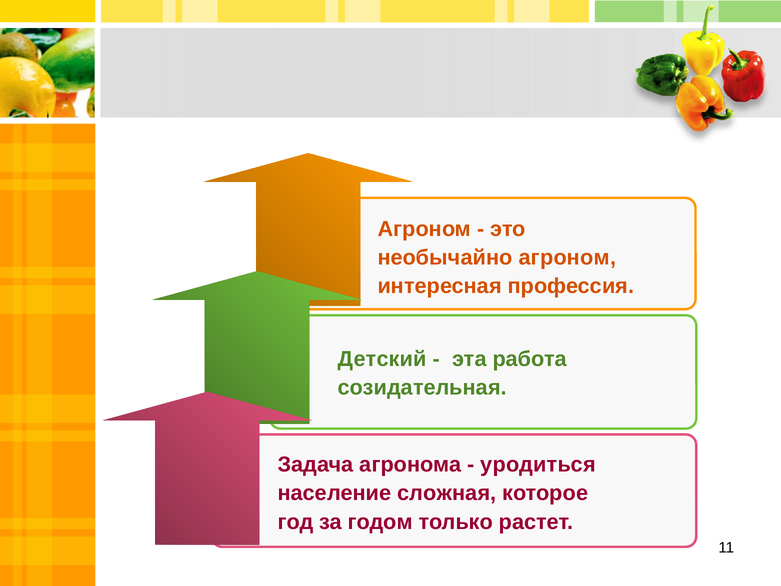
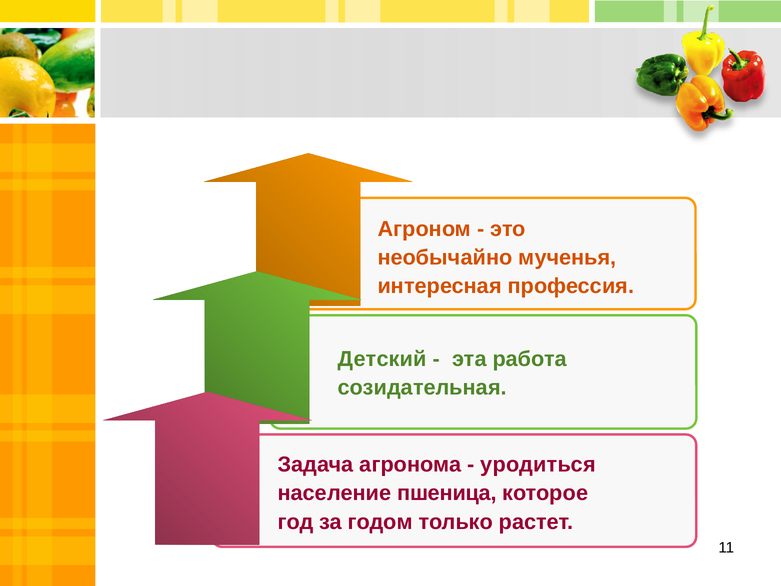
необычайно агроном: агроном -> мученья
сложная: сложная -> пшеница
